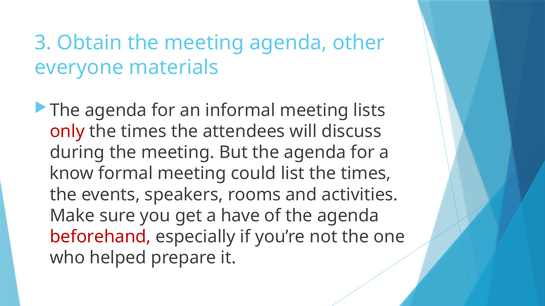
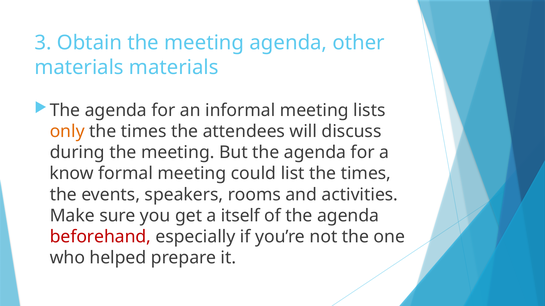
everyone at (79, 68): everyone -> materials
only colour: red -> orange
have: have -> itself
